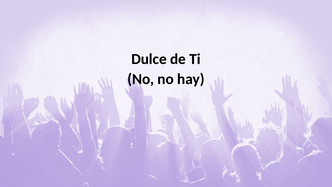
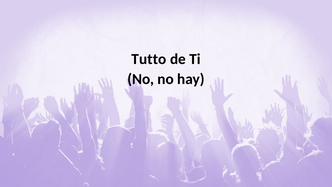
Dulce: Dulce -> Tutto
